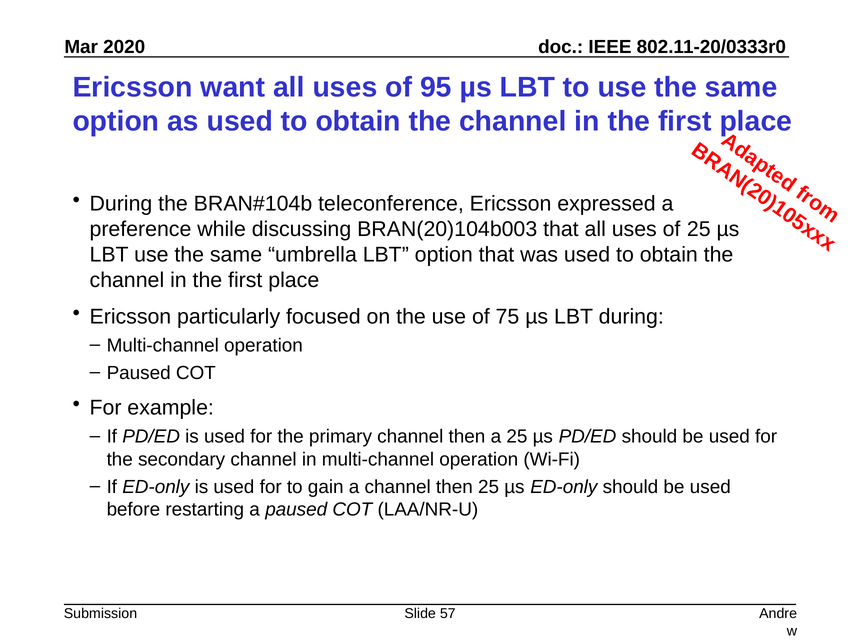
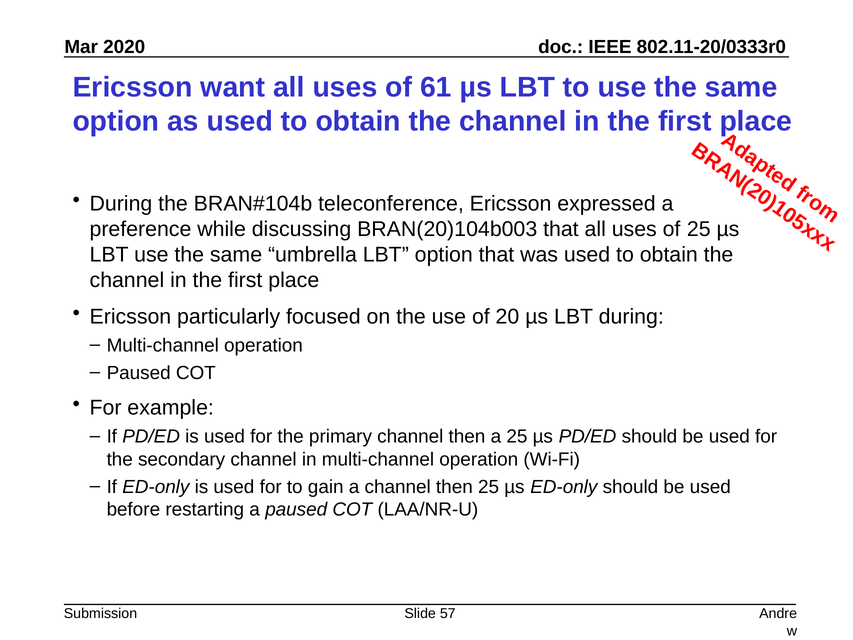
95: 95 -> 61
75: 75 -> 20
